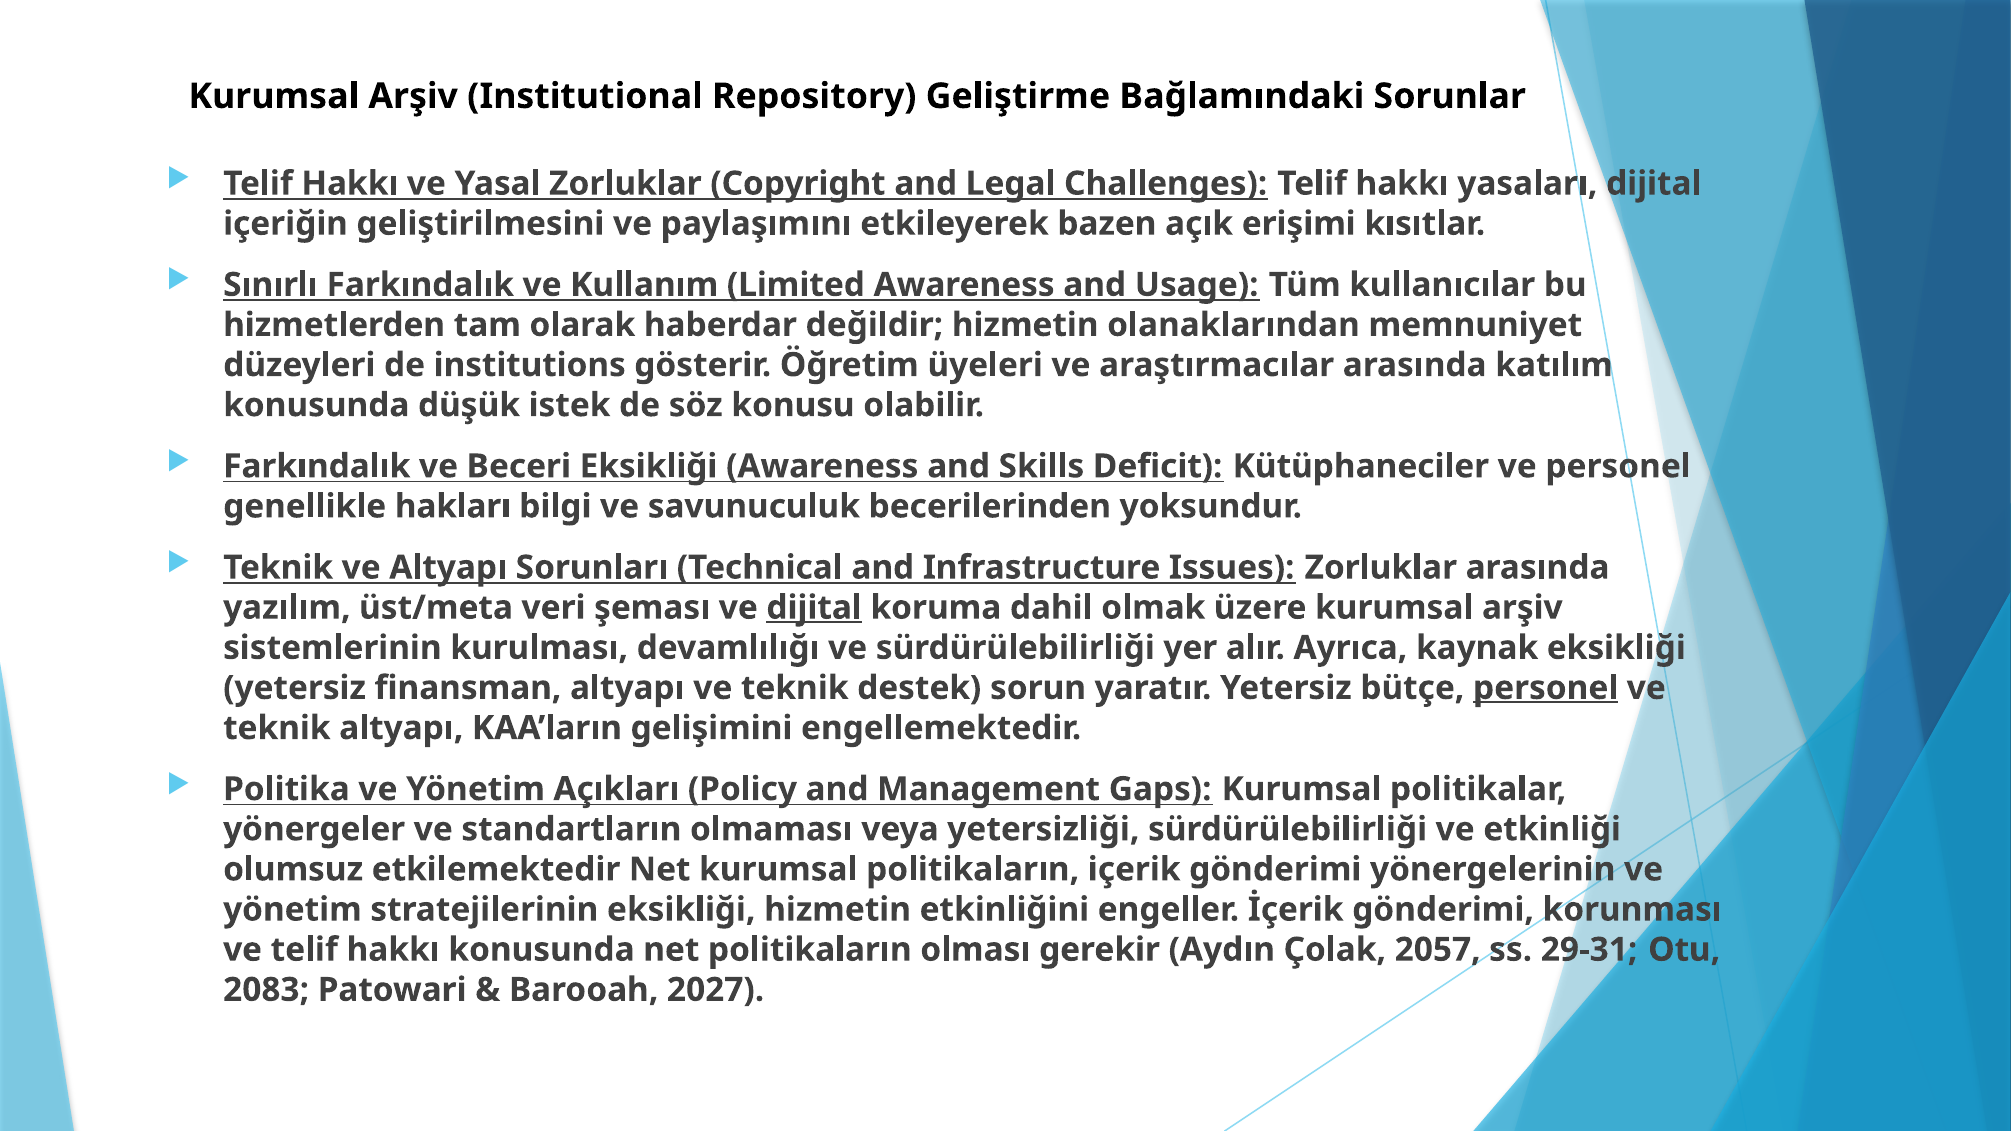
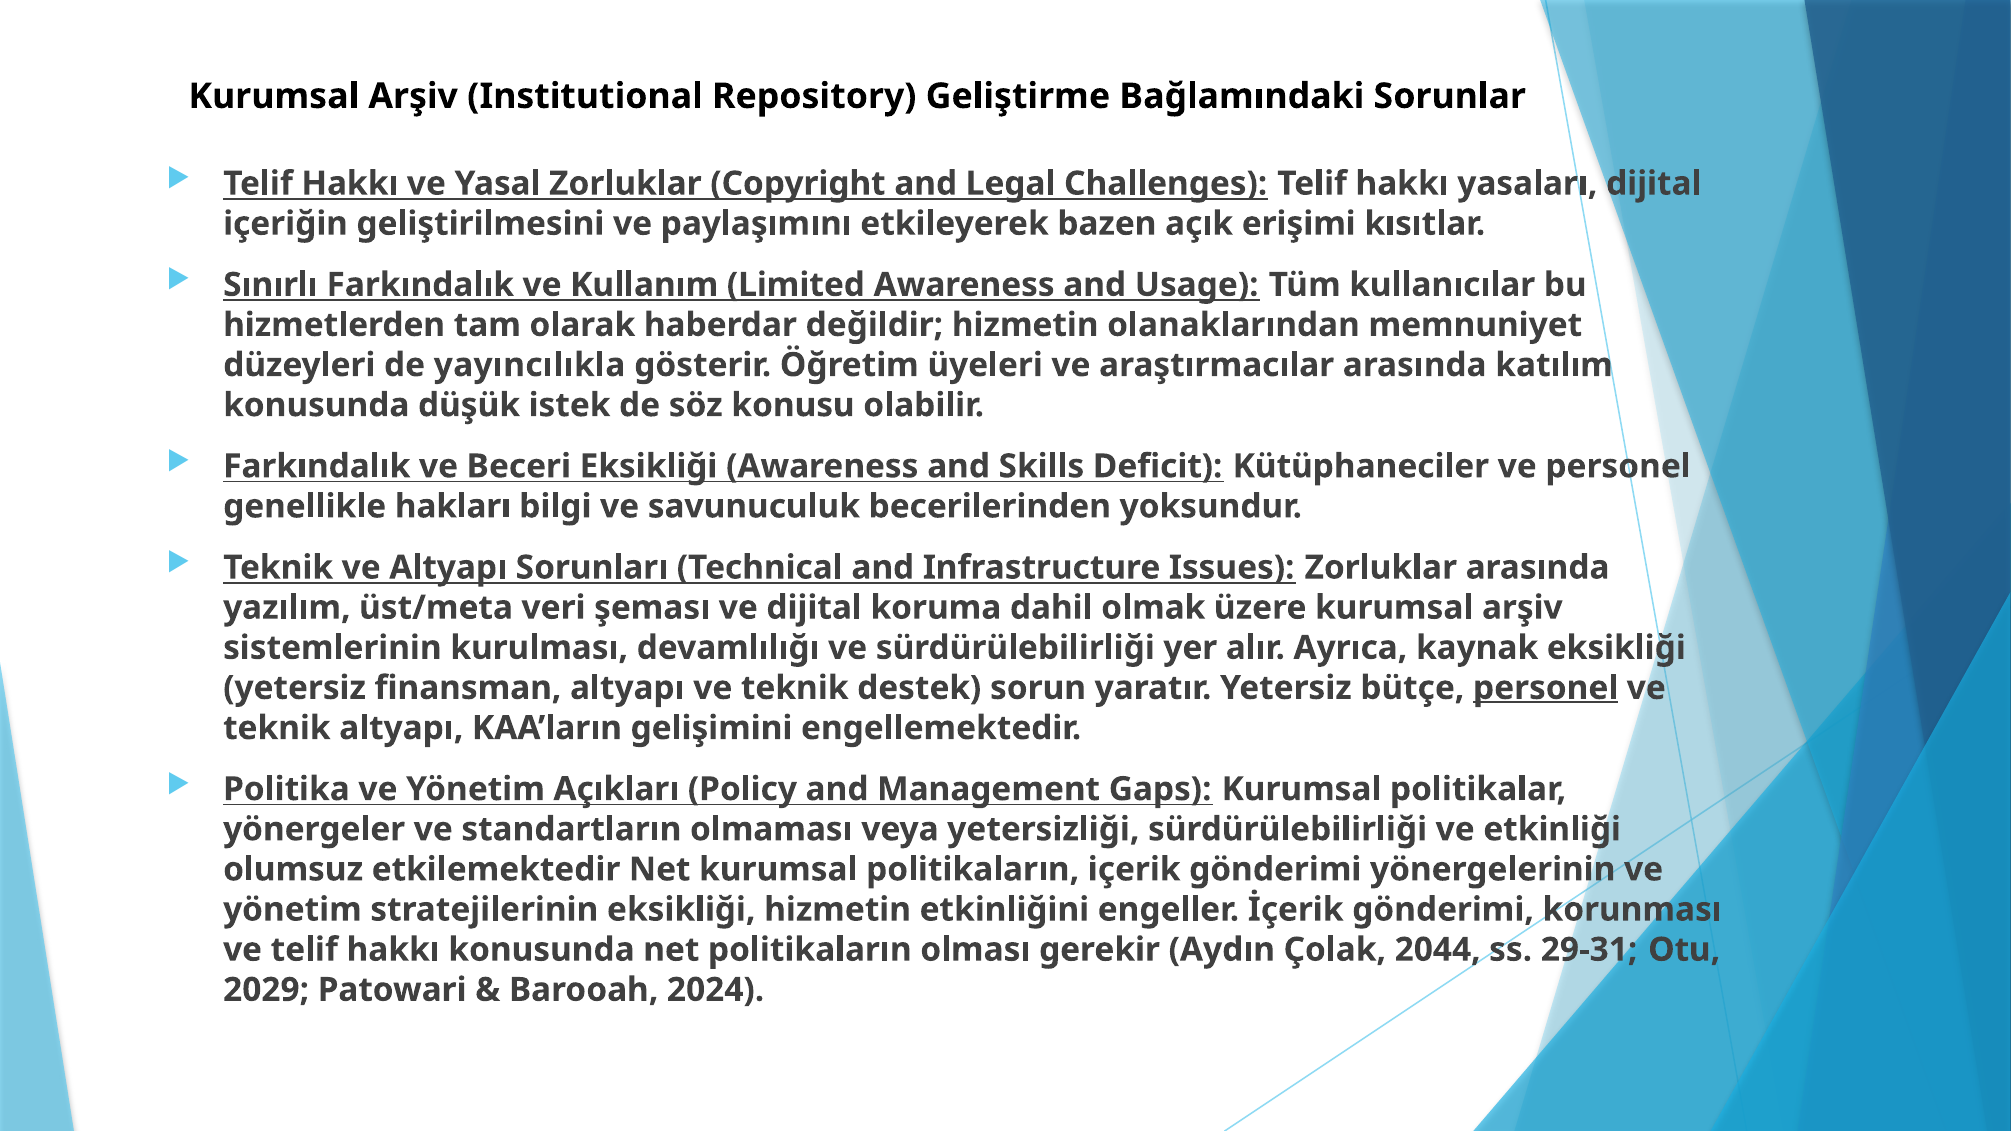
institutions: institutions -> yayıncılıkla
dijital at (814, 608) underline: present -> none
2057: 2057 -> 2044
2083: 2083 -> 2029
2027: 2027 -> 2024
